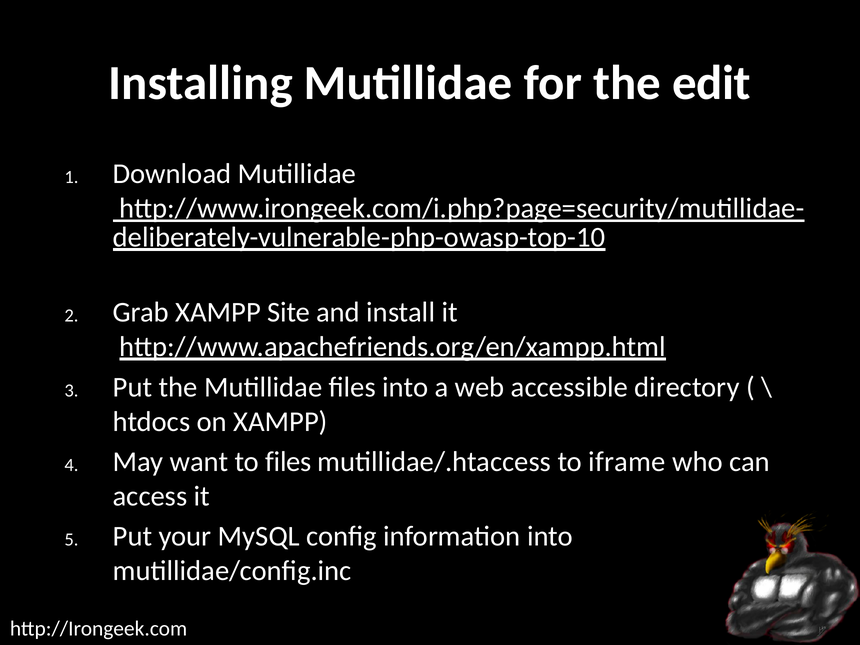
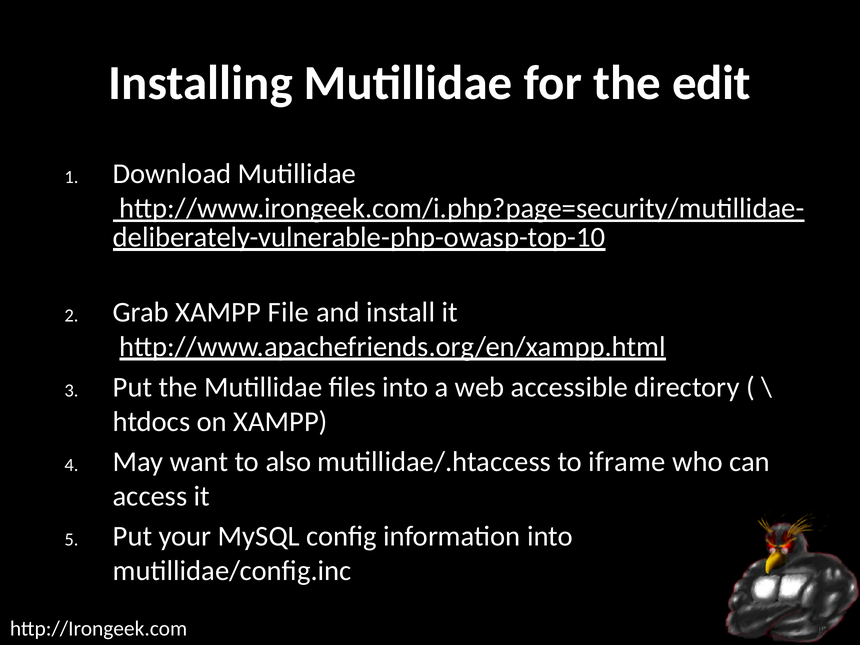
Site: Site -> File
to files: files -> also
